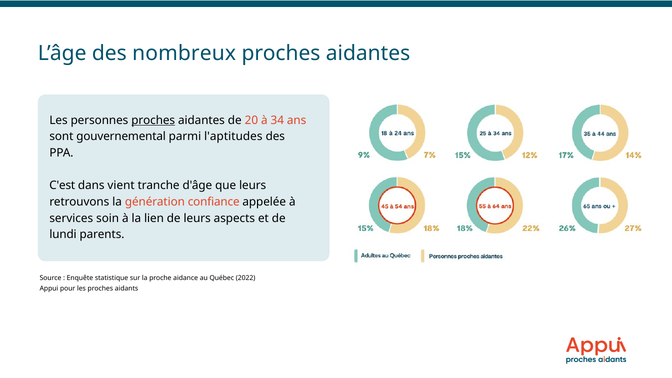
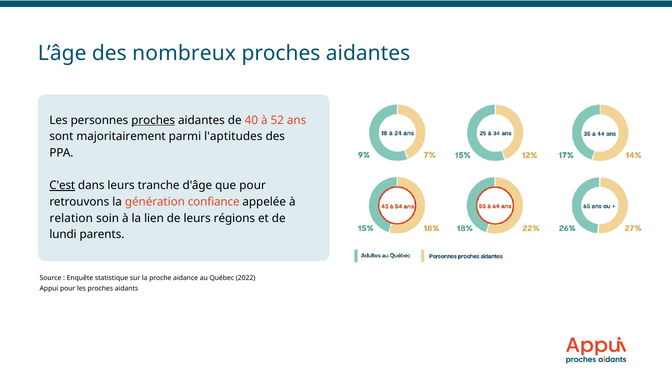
20: 20 -> 40
34: 34 -> 52
gouvernemental: gouvernemental -> majoritairement
C'est underline: none -> present
dans vient: vient -> leurs
que leurs: leurs -> pour
services: services -> relation
aspects: aspects -> régions
